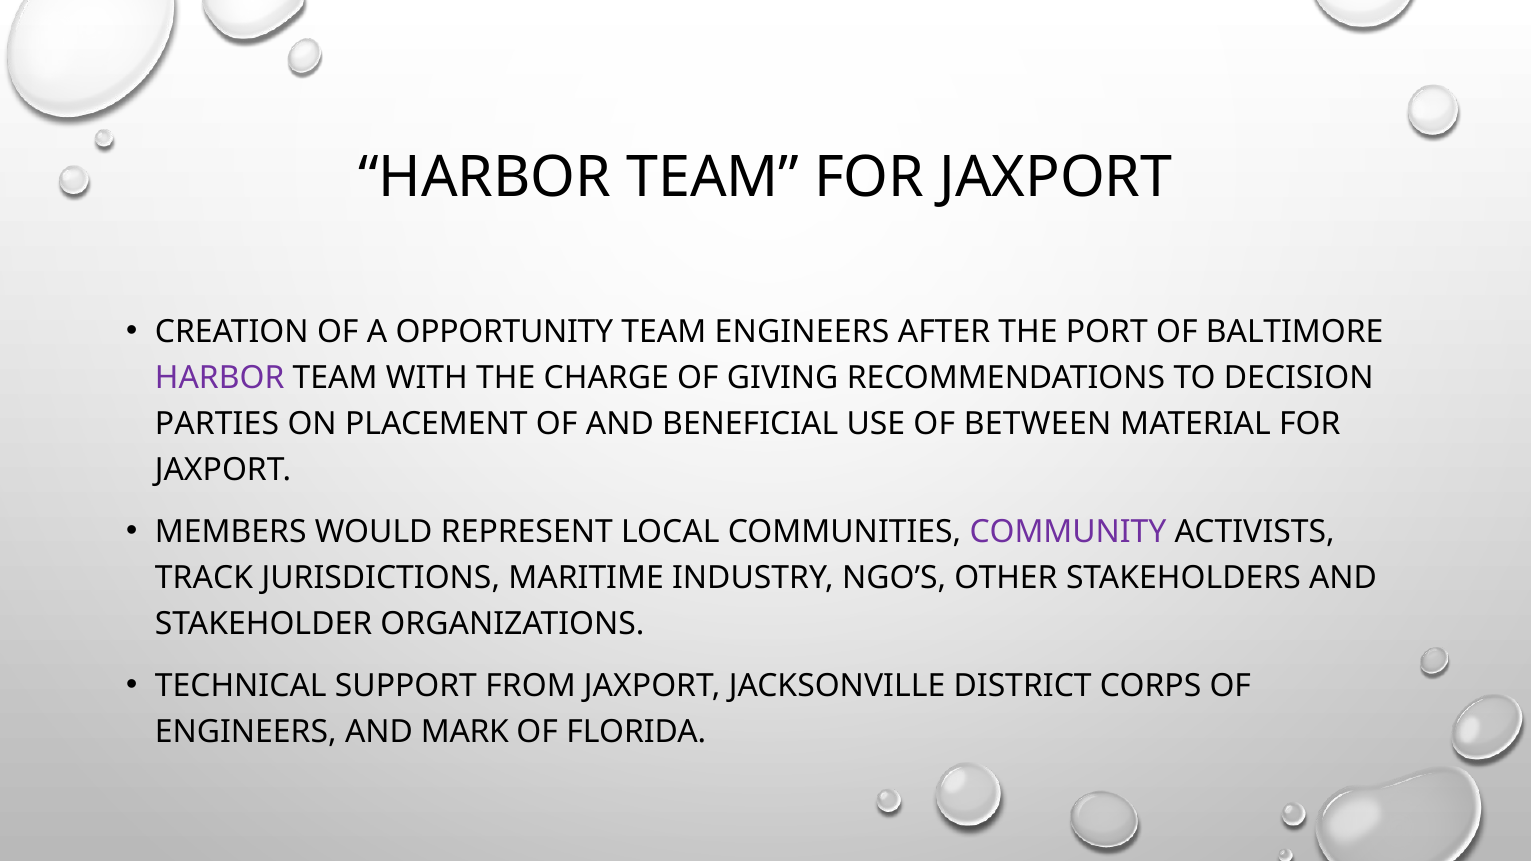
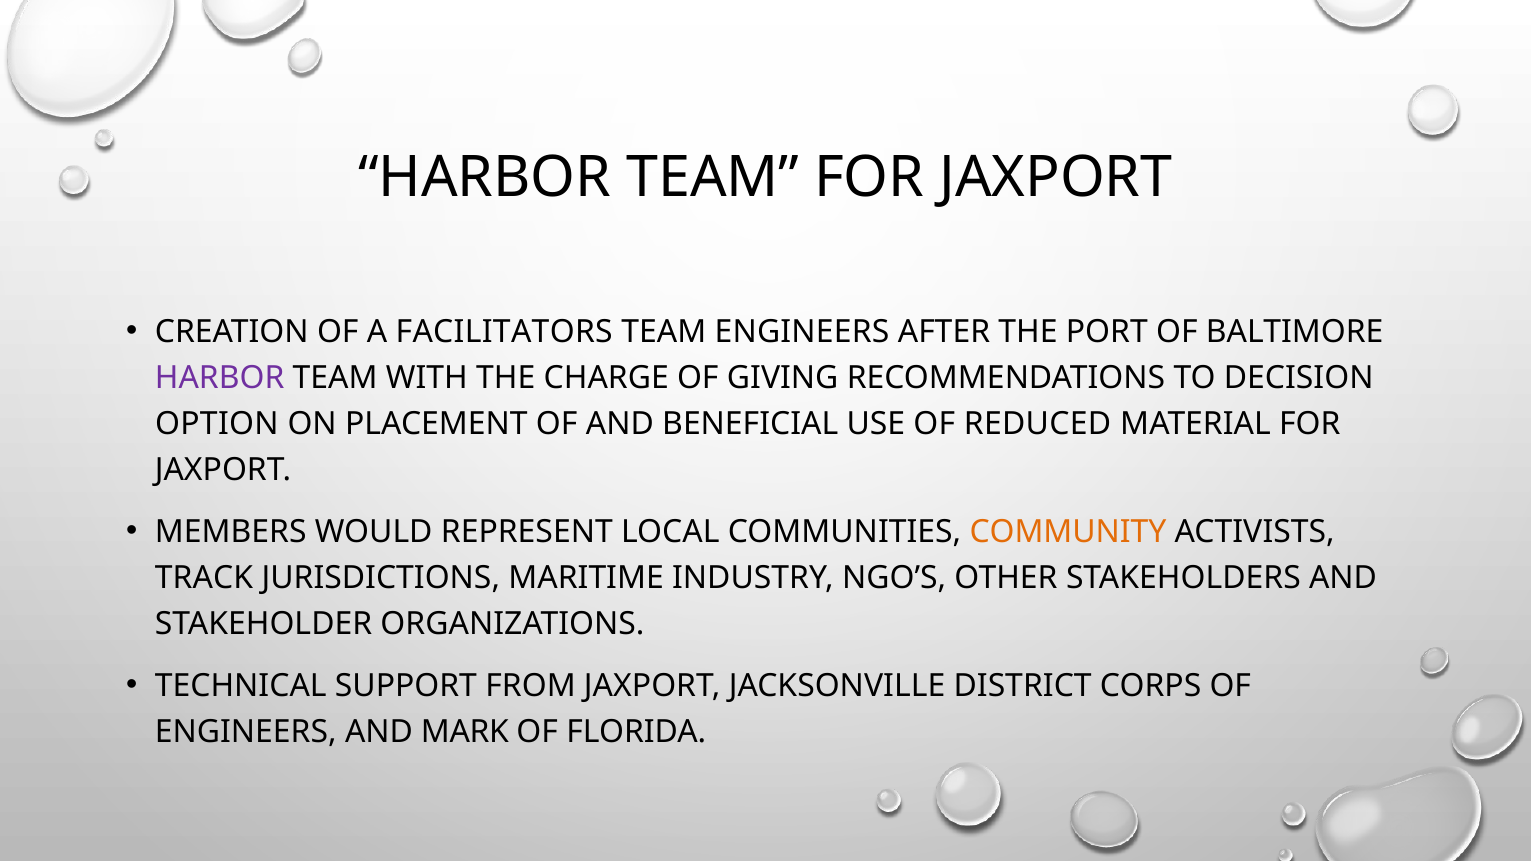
OPPORTUNITY: OPPORTUNITY -> FACILITATORS
PARTIES: PARTIES -> OPTION
BETWEEN: BETWEEN -> REDUCED
COMMUNITY colour: purple -> orange
